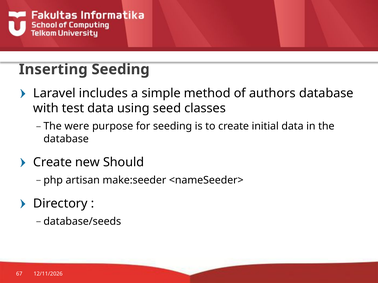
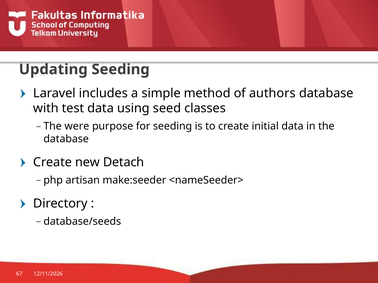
Inserting: Inserting -> Updating
Should: Should -> Detach
